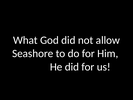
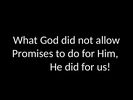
Seashore: Seashore -> Promises
